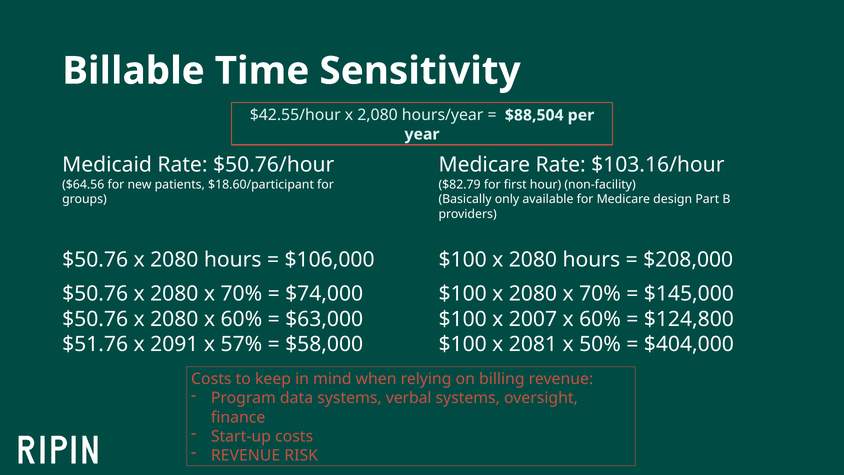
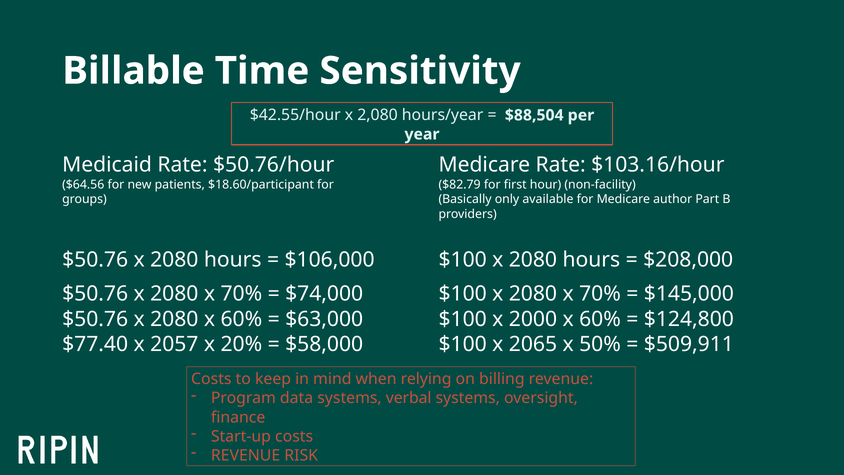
design: design -> author
2007: 2007 -> 2000
$51.76: $51.76 -> $77.40
2091: 2091 -> 2057
57%: 57% -> 20%
2081: 2081 -> 2065
$404,000: $404,000 -> $509,911
